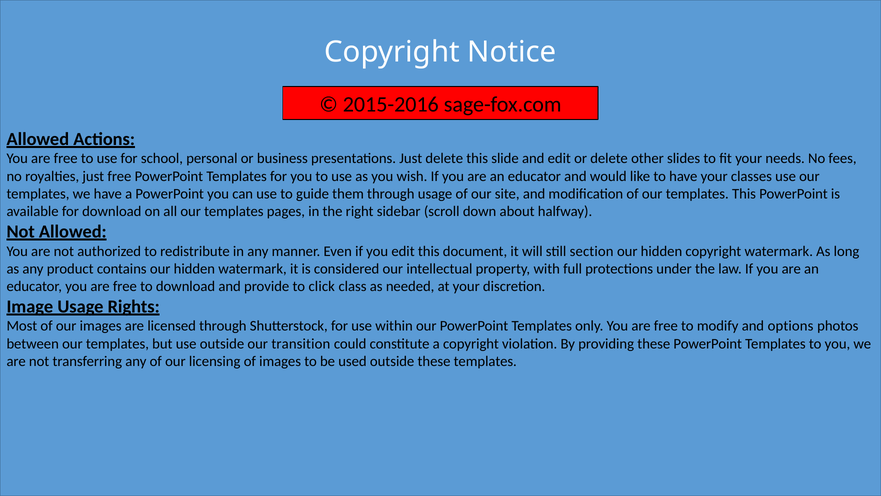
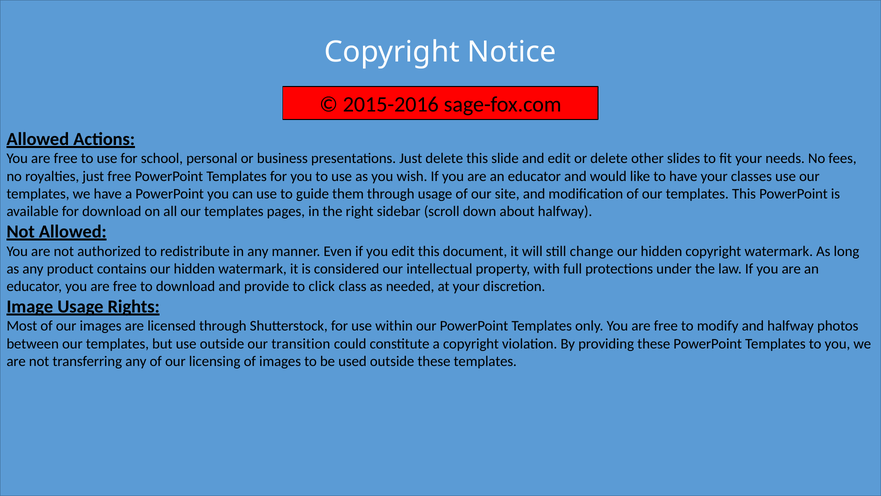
section: section -> change
and options: options -> halfway
